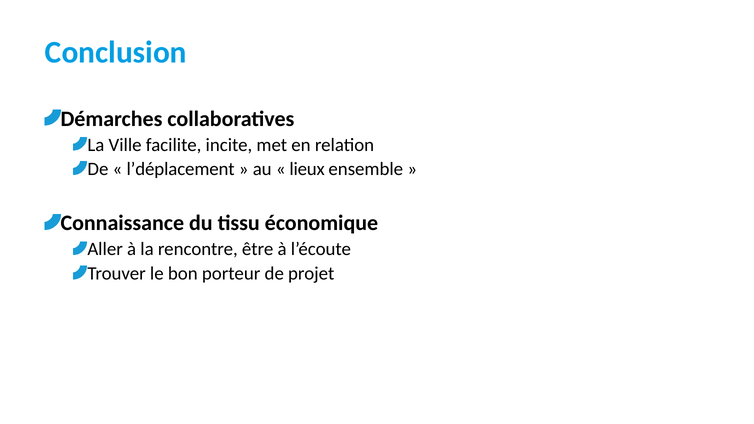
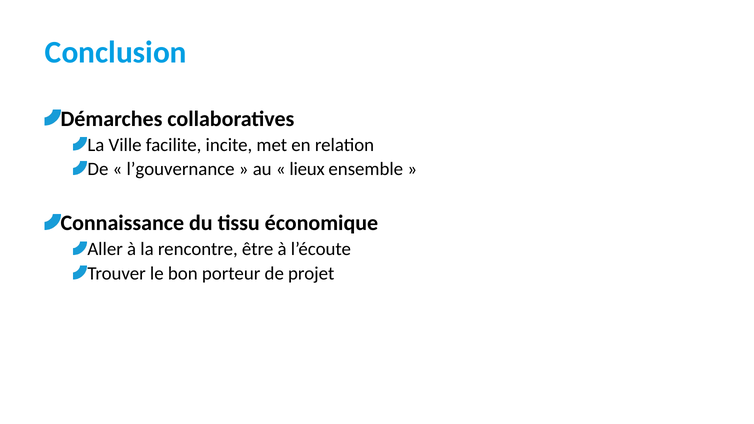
l’déplacement: l’déplacement -> l’gouvernance
